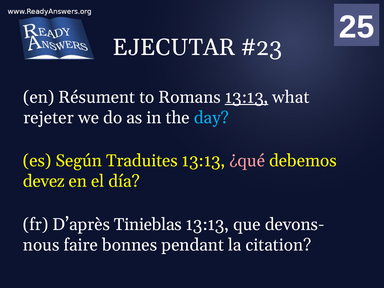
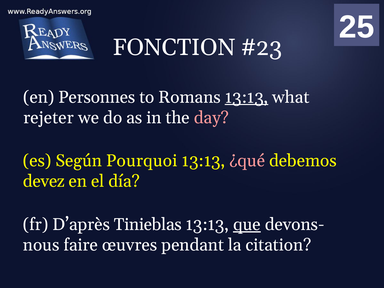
EJECUTAR: EJECUTAR -> FONCTION
Résument: Résument -> Personnes
day colour: light blue -> pink
Traduites: Traduites -> Pourquoi
que underline: none -> present
bonnes: bonnes -> œuvres
